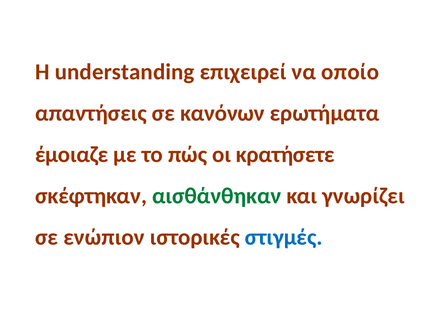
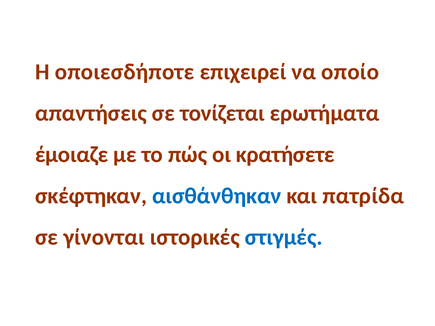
understanding: understanding -> οποιεσδήποτε
κανόνων: κανόνων -> τονίζεται
αισθάνθηκαν colour: green -> blue
γνωρίζει: γνωρίζει -> πατρίδα
ενώπιον: ενώπιον -> γίνονται
